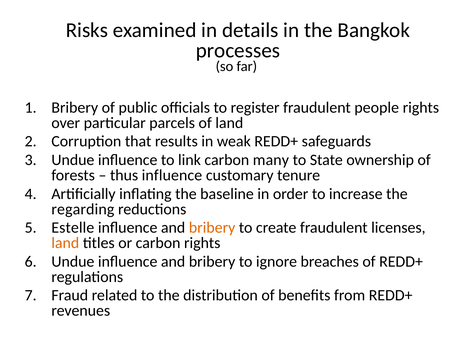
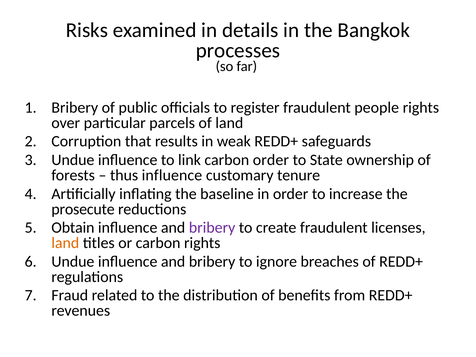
carbon many: many -> order
regarding: regarding -> prosecute
Estelle: Estelle -> Obtain
bribery at (212, 228) colour: orange -> purple
